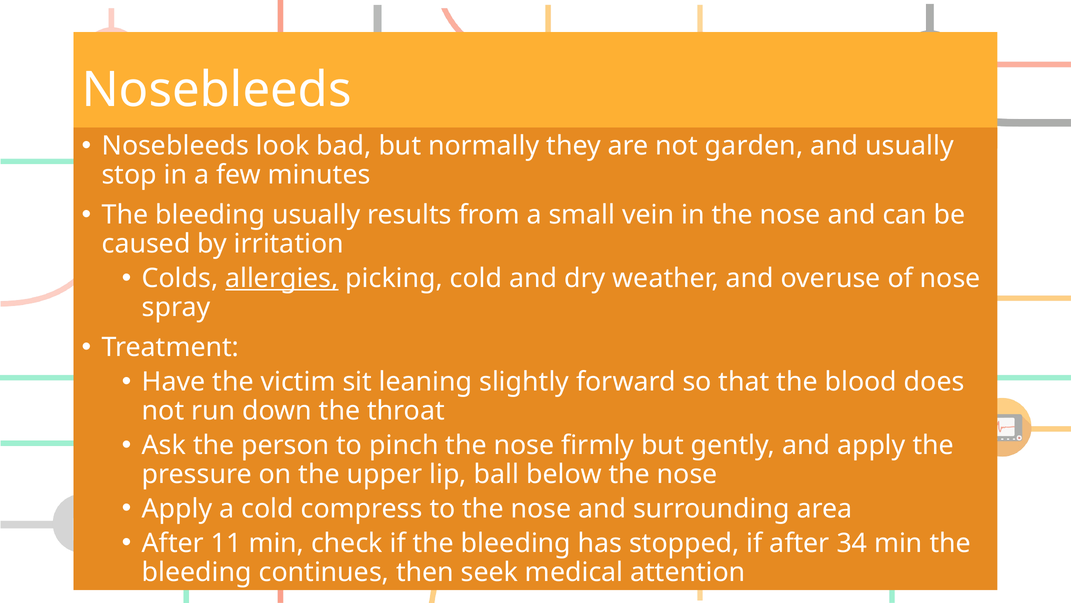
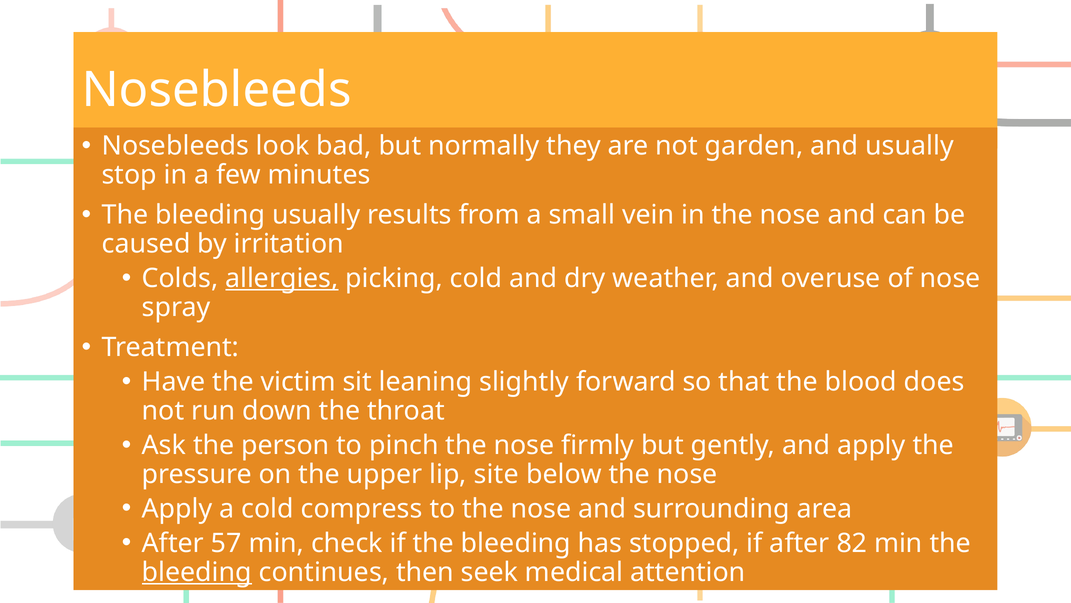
ball: ball -> site
11: 11 -> 57
34: 34 -> 82
bleeding at (197, 572) underline: none -> present
